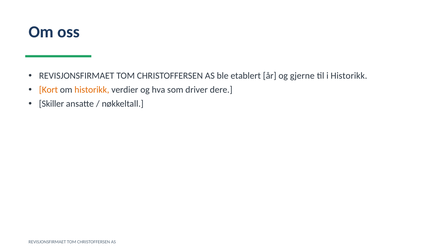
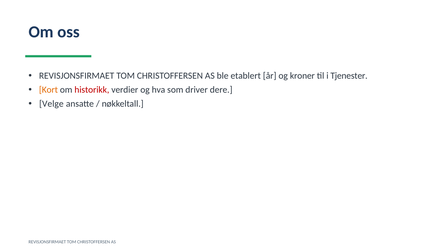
gjerne: gjerne -> kroner
i Historikk: Historikk -> Tjenester
historikk at (92, 90) colour: orange -> red
Skiller: Skiller -> Velge
